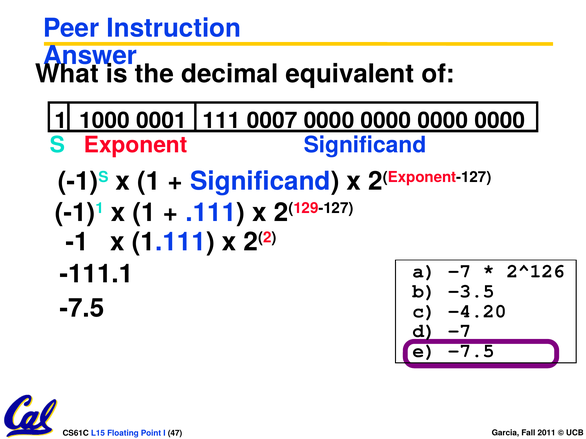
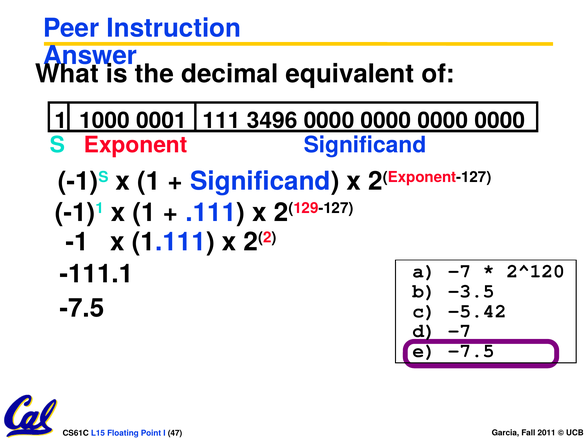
0007: 0007 -> 3496
2^126: 2^126 -> 2^120
-4.20: -4.20 -> -5.42
